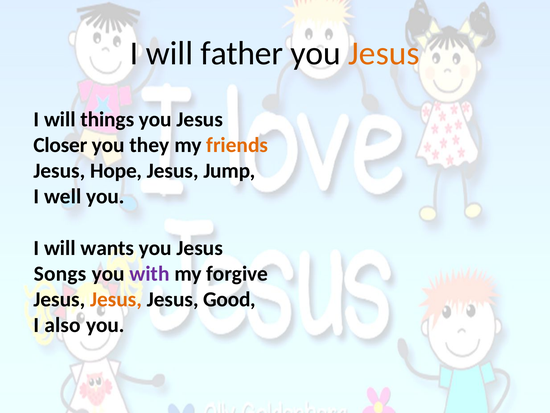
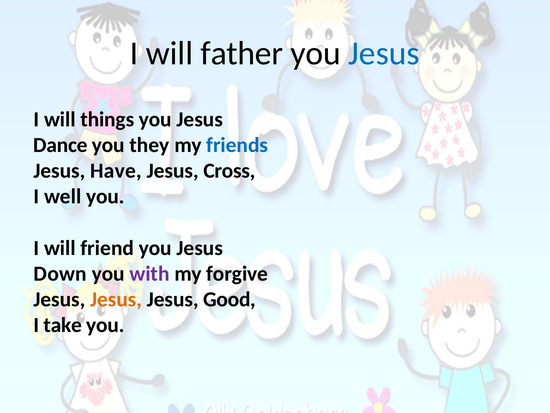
Jesus at (384, 53) colour: orange -> blue
Closer: Closer -> Dance
friends colour: orange -> blue
Hope: Hope -> Have
Jump: Jump -> Cross
wants: wants -> friend
Songs: Songs -> Down
also: also -> take
